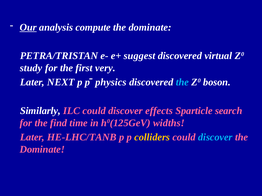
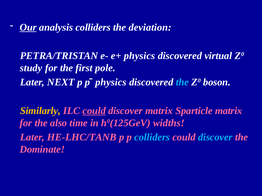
analysis compute: compute -> colliders
dominate at (150, 27): dominate -> deviation
e+ suggest: suggest -> physics
very: very -> pole
Similarly colour: white -> yellow
could at (94, 111) underline: none -> present
discover effects: effects -> matrix
Sparticle search: search -> matrix
find: find -> also
colliders at (152, 137) colour: yellow -> light blue
